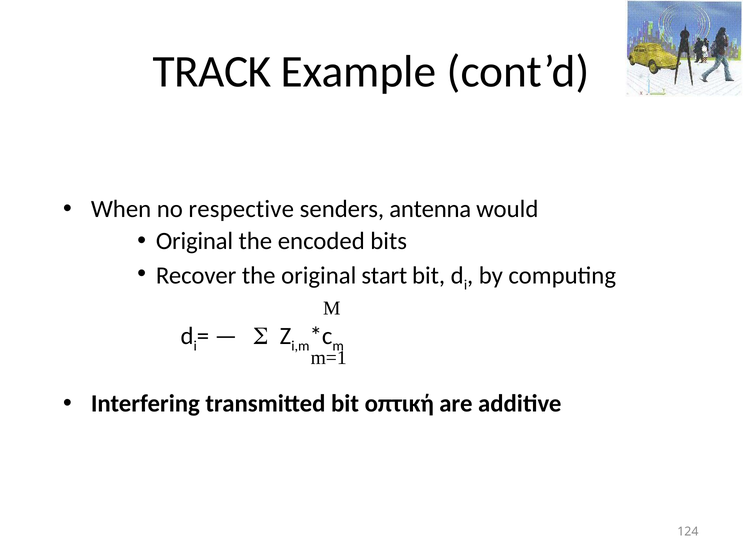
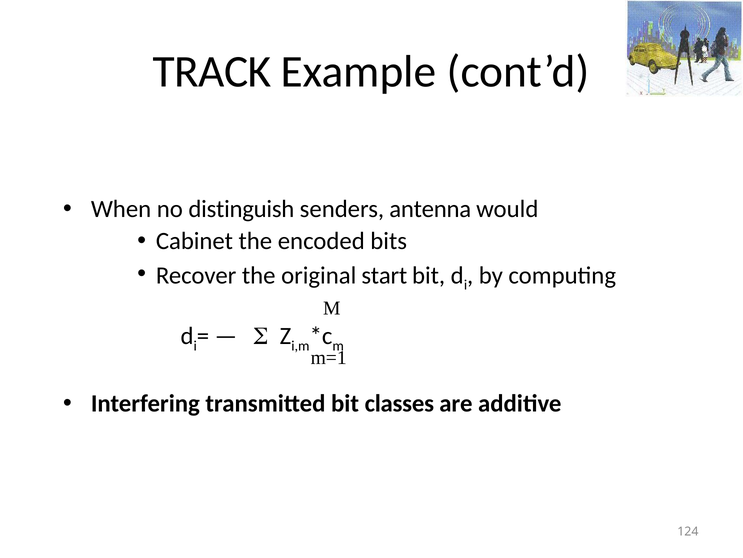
respective: respective -> distinguish
Original at (195, 241): Original -> Cabinet
οπτική: οπτική -> classes
